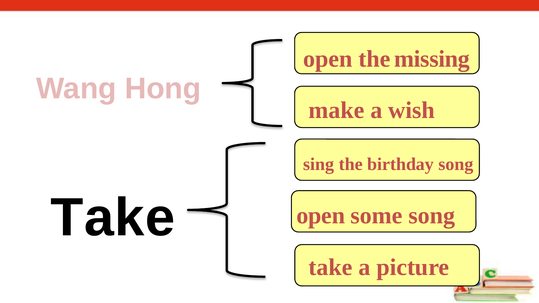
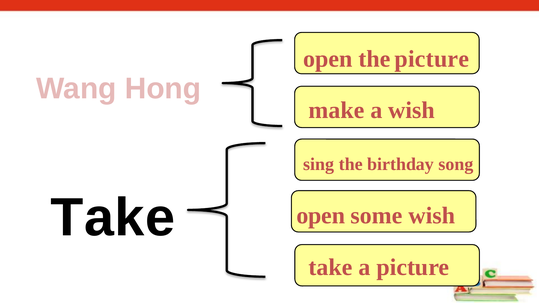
the missing: missing -> picture
some song: song -> wish
